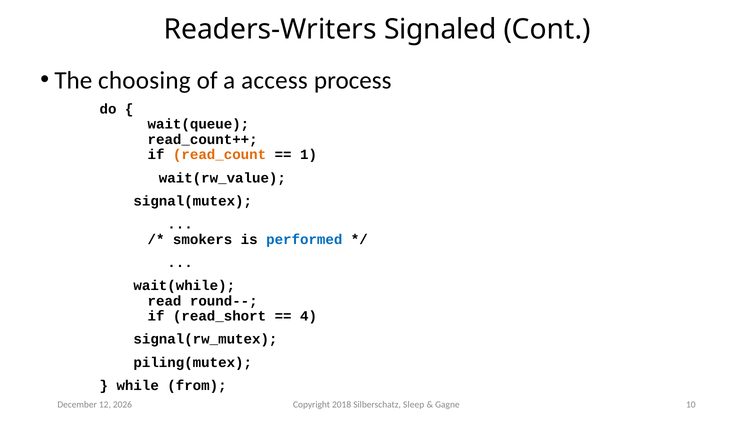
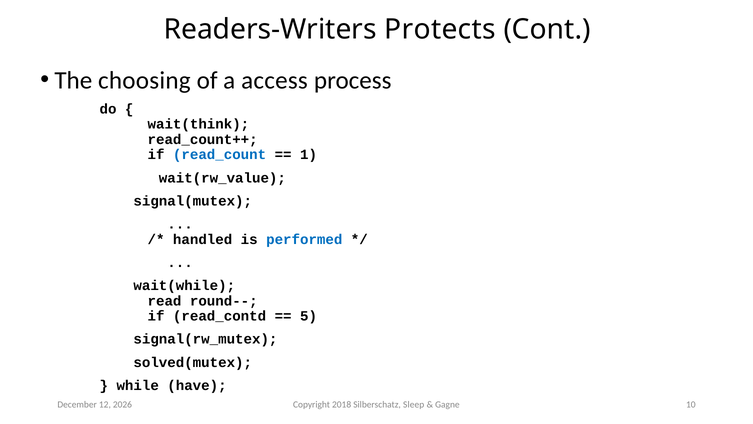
Signaled: Signaled -> Protects
wait(queue: wait(queue -> wait(think
read_count colour: orange -> blue
smokers: smokers -> handled
read_short: read_short -> read_contd
4: 4 -> 5
piling(mutex: piling(mutex -> solved(mutex
from: from -> have
